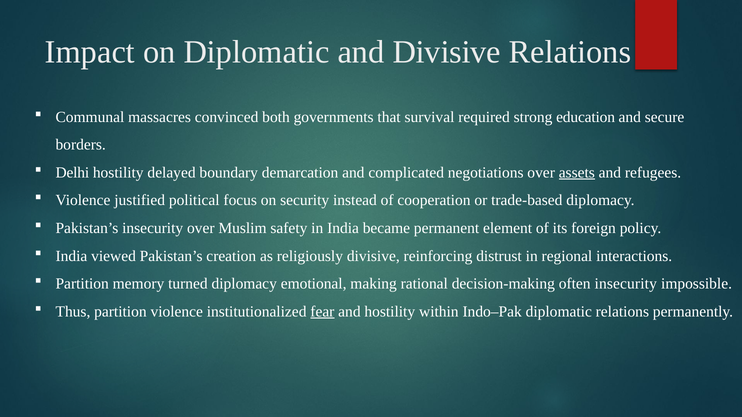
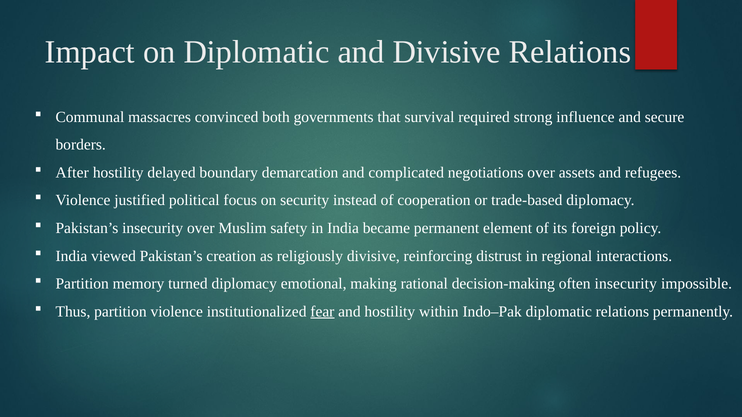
education: education -> influence
Delhi: Delhi -> After
assets underline: present -> none
